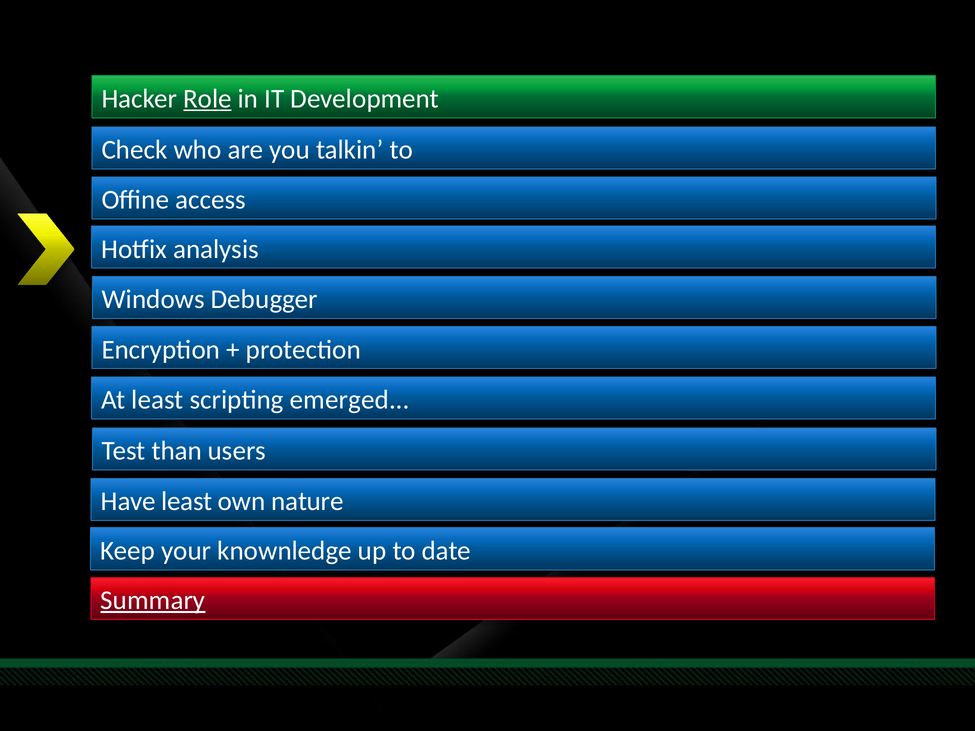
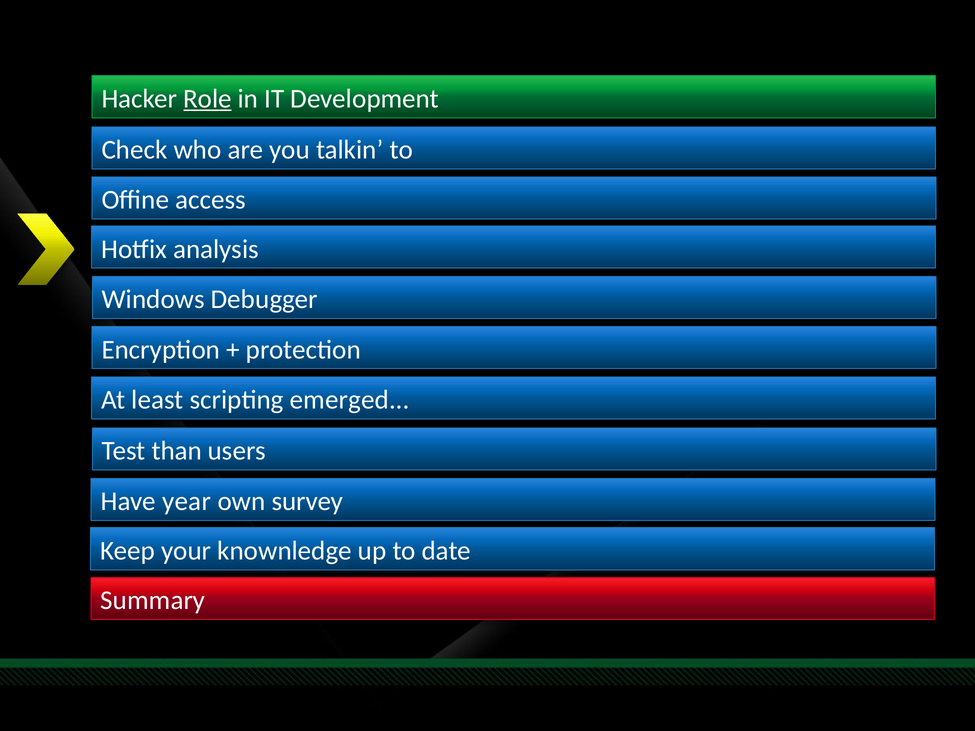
Have least: least -> year
nature: nature -> survey
Summary underline: present -> none
